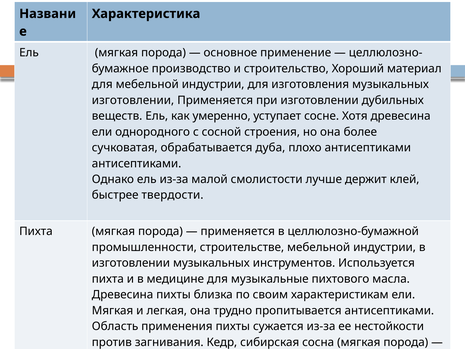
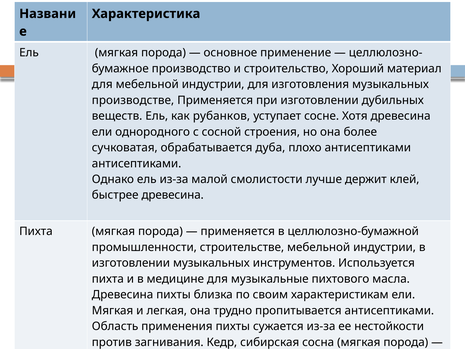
изготовлении at (133, 100): изготовлении -> производстве
умеренно: умеренно -> рубанков
быстрее твердости: твердости -> древесина
